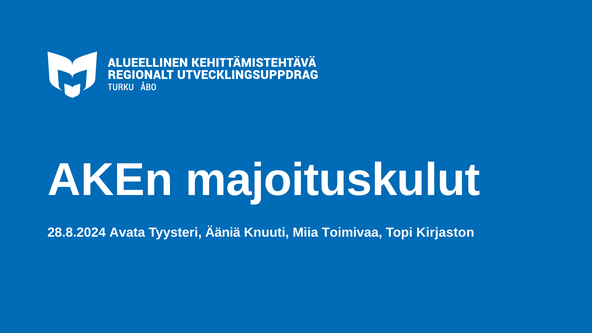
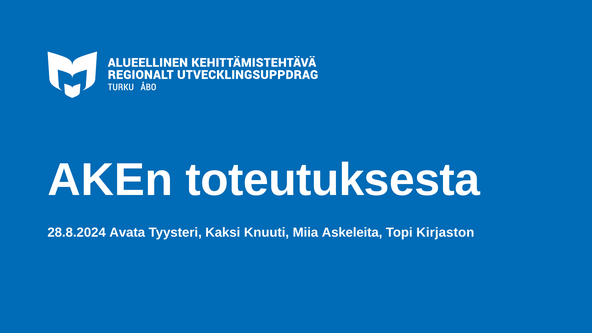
majoituskulut: majoituskulut -> toteutuksesta
Ääniä: Ääniä -> Kaksi
Toimivaa: Toimivaa -> Askeleita
